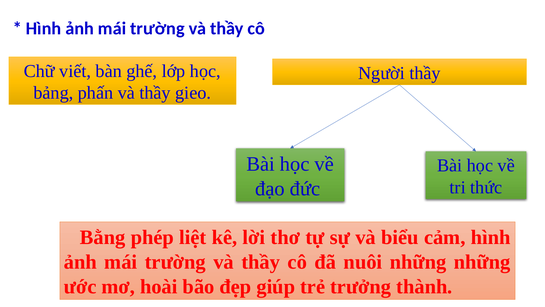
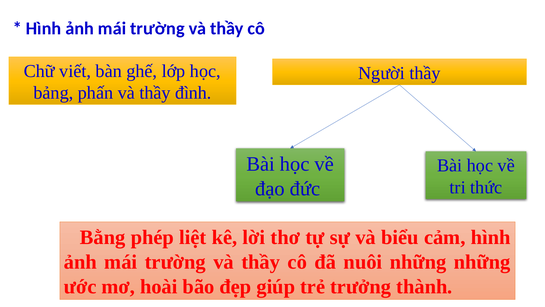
gieo: gieo -> đình
